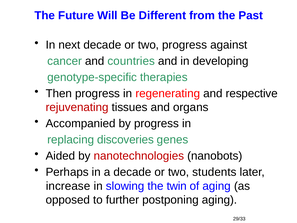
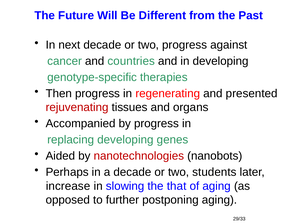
respective: respective -> presented
replacing discoveries: discoveries -> developing
twin: twin -> that
